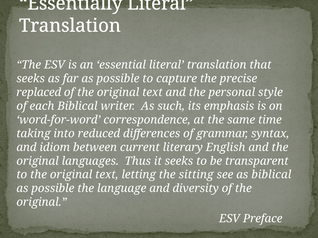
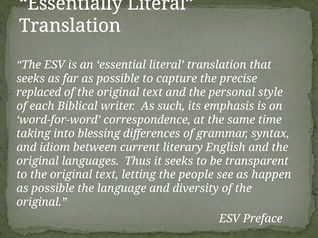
reduced: reduced -> blessing
sitting: sitting -> people
as biblical: biblical -> happen
